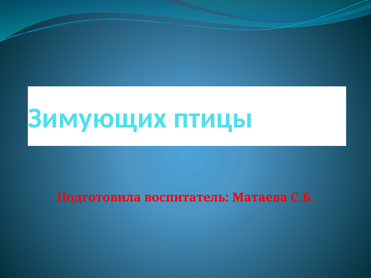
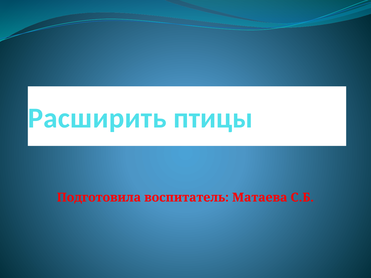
Зимующих: Зимующих -> Расширить
